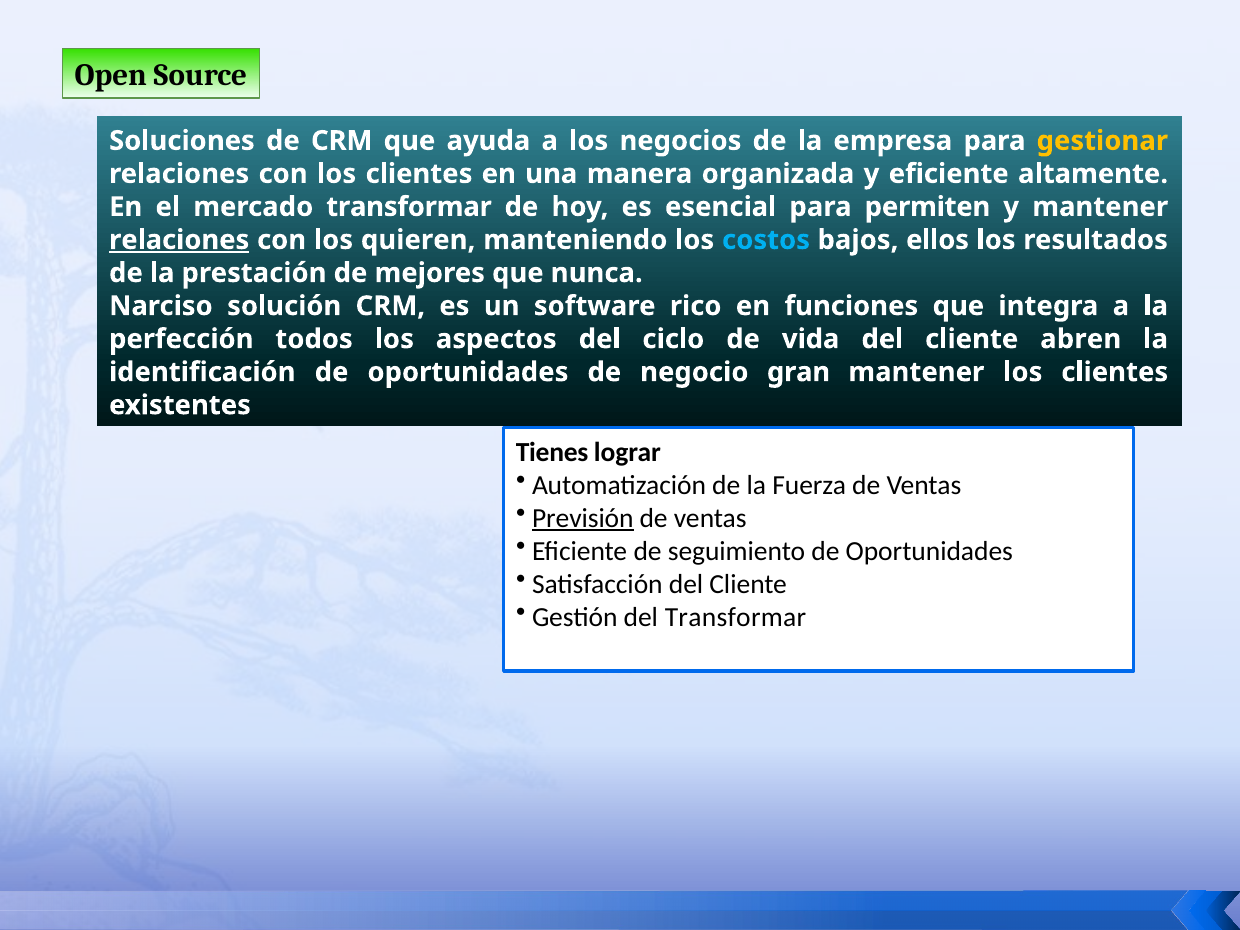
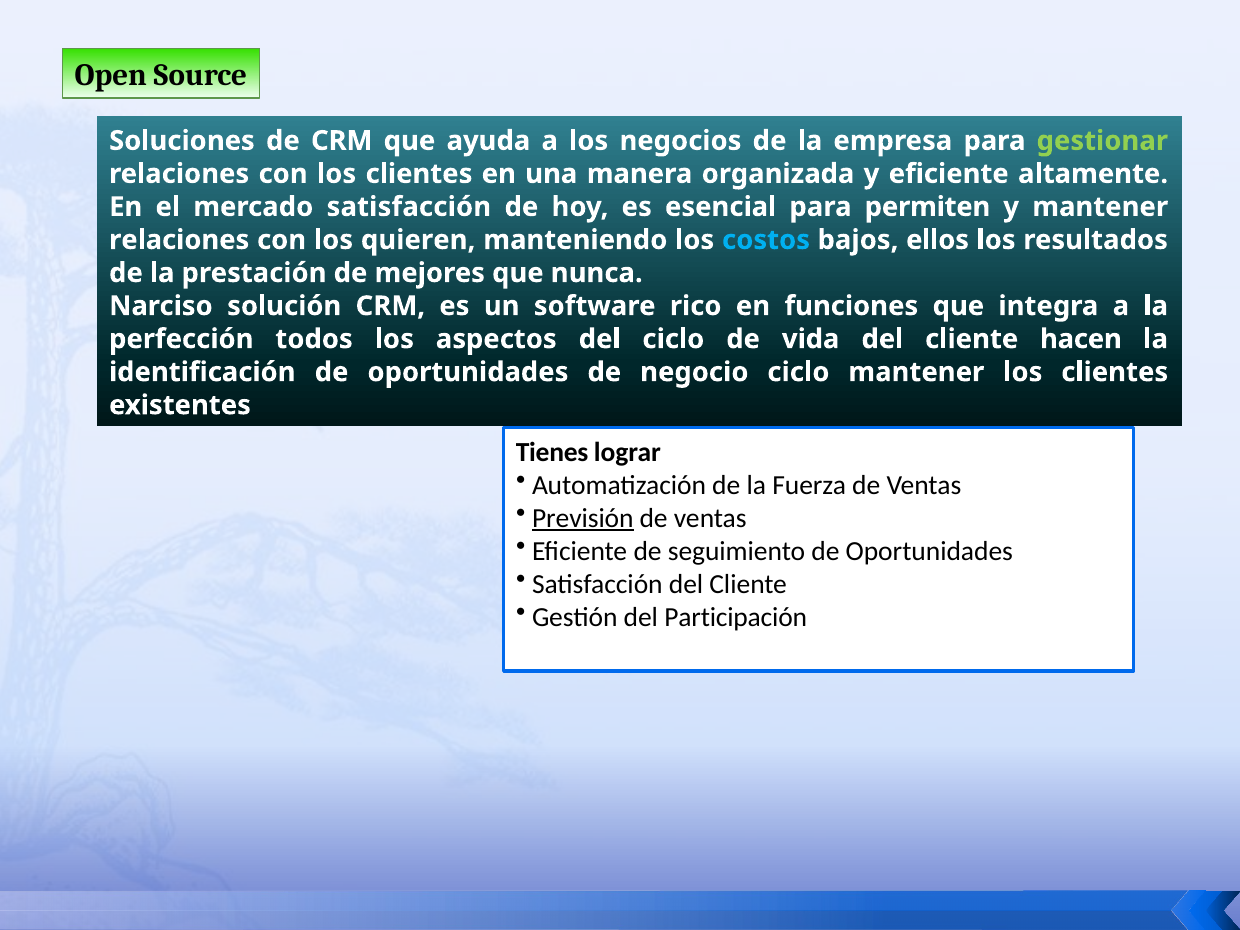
gestionar colour: yellow -> light green
mercado transformar: transformar -> satisfacción
relaciones at (179, 240) underline: present -> none
abren: abren -> hacen
negocio gran: gran -> ciclo
del Transformar: Transformar -> Participación
